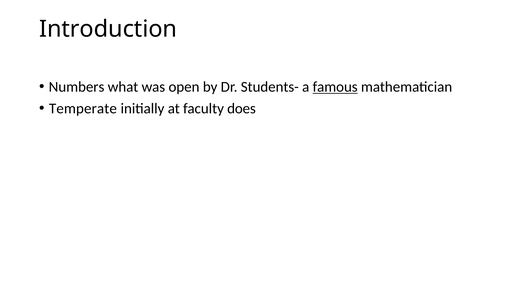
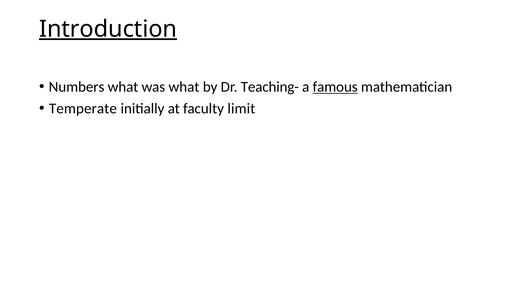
Introduction underline: none -> present
was open: open -> what
Students-: Students- -> Teaching-
does: does -> limit
